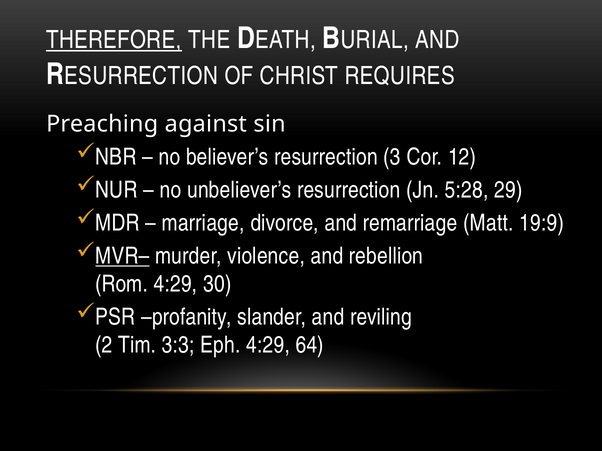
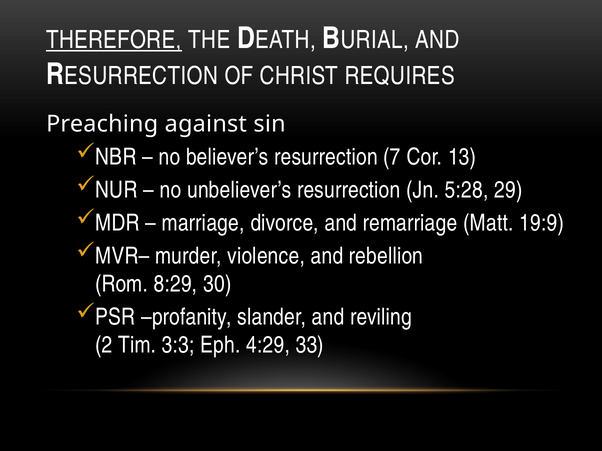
3: 3 -> 7
12: 12 -> 13
MVR– underline: present -> none
Rom 4:29: 4:29 -> 8:29
64: 64 -> 33
